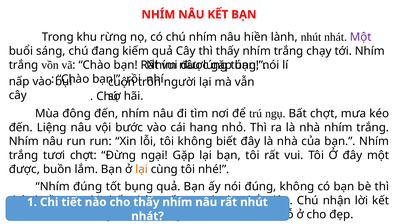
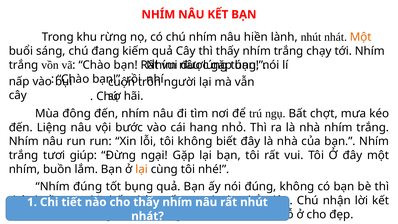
Một at (361, 37) colour: purple -> orange
tươi chợt: chợt -> giúp
được at (24, 169): được -> nhím
